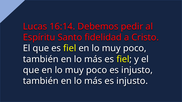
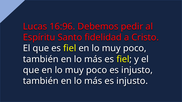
16:14: 16:14 -> 16:96
